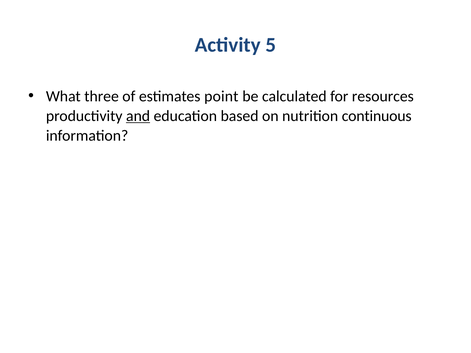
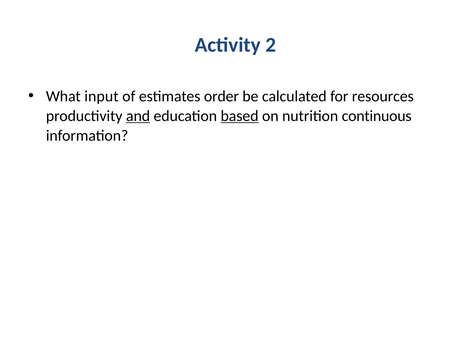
5: 5 -> 2
three: three -> input
point: point -> order
based underline: none -> present
